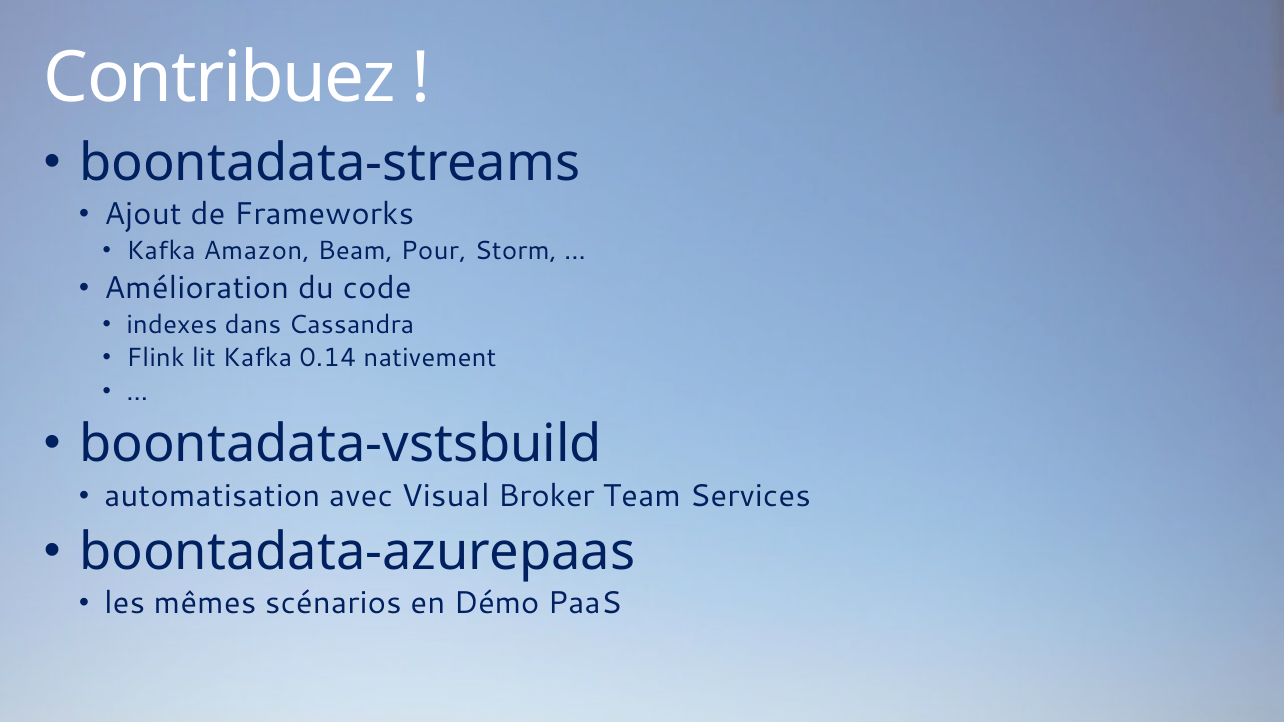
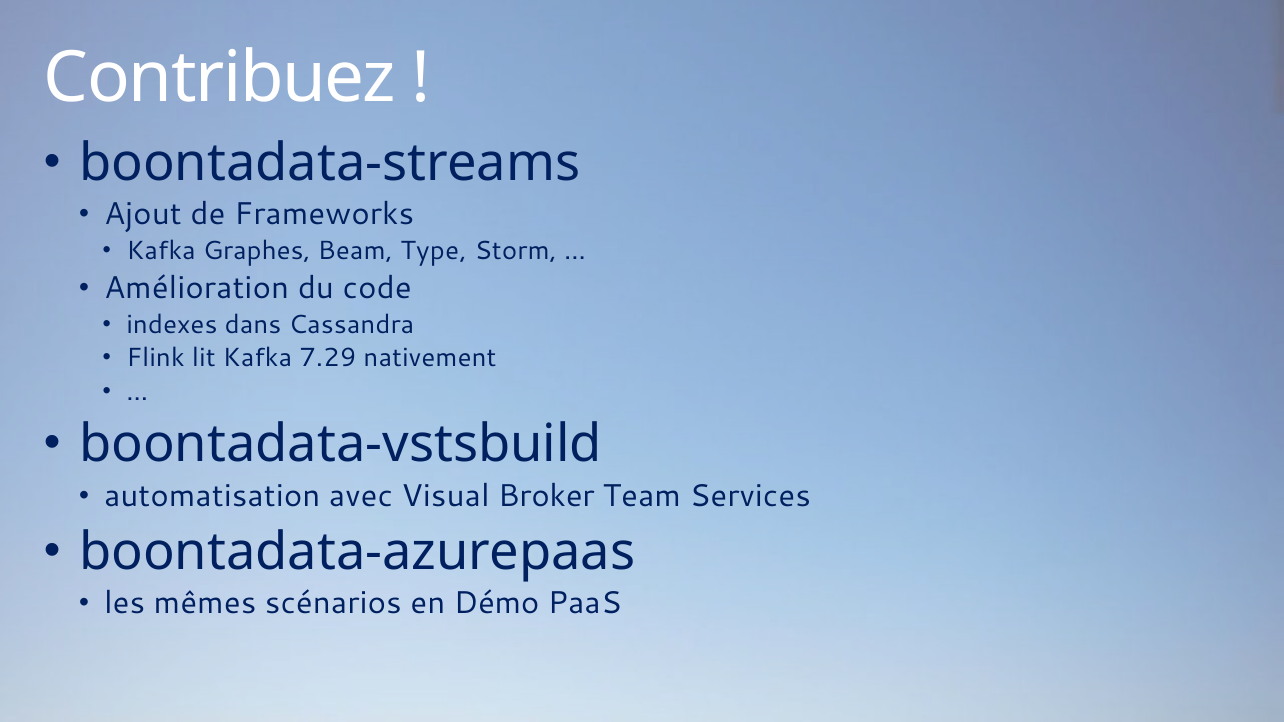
Amazon: Amazon -> Graphes
Pour: Pour -> Type
0.14: 0.14 -> 7.29
